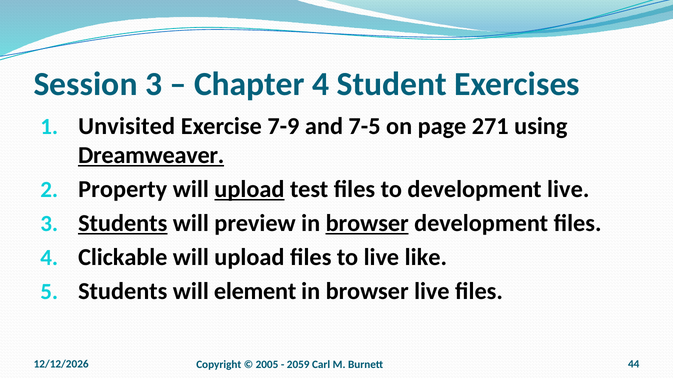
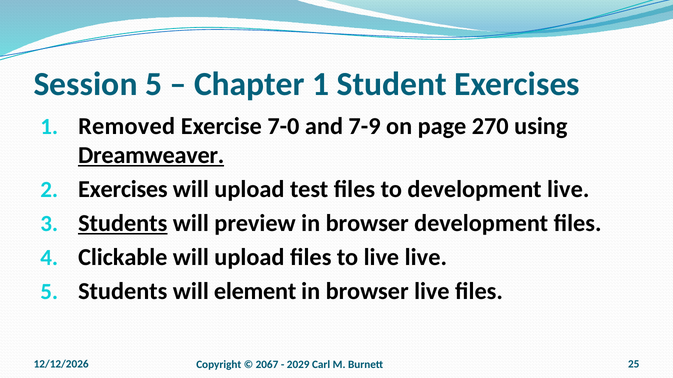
Session 3: 3 -> 5
Chapter 4: 4 -> 1
Unvisited: Unvisited -> Removed
7-9: 7-9 -> 7-0
7-5: 7-5 -> 7-9
271: 271 -> 270
Property at (123, 190): Property -> Exercises
upload at (249, 190) underline: present -> none
browser at (367, 224) underline: present -> none
live like: like -> live
2005: 2005 -> 2067
2059: 2059 -> 2029
44: 44 -> 25
